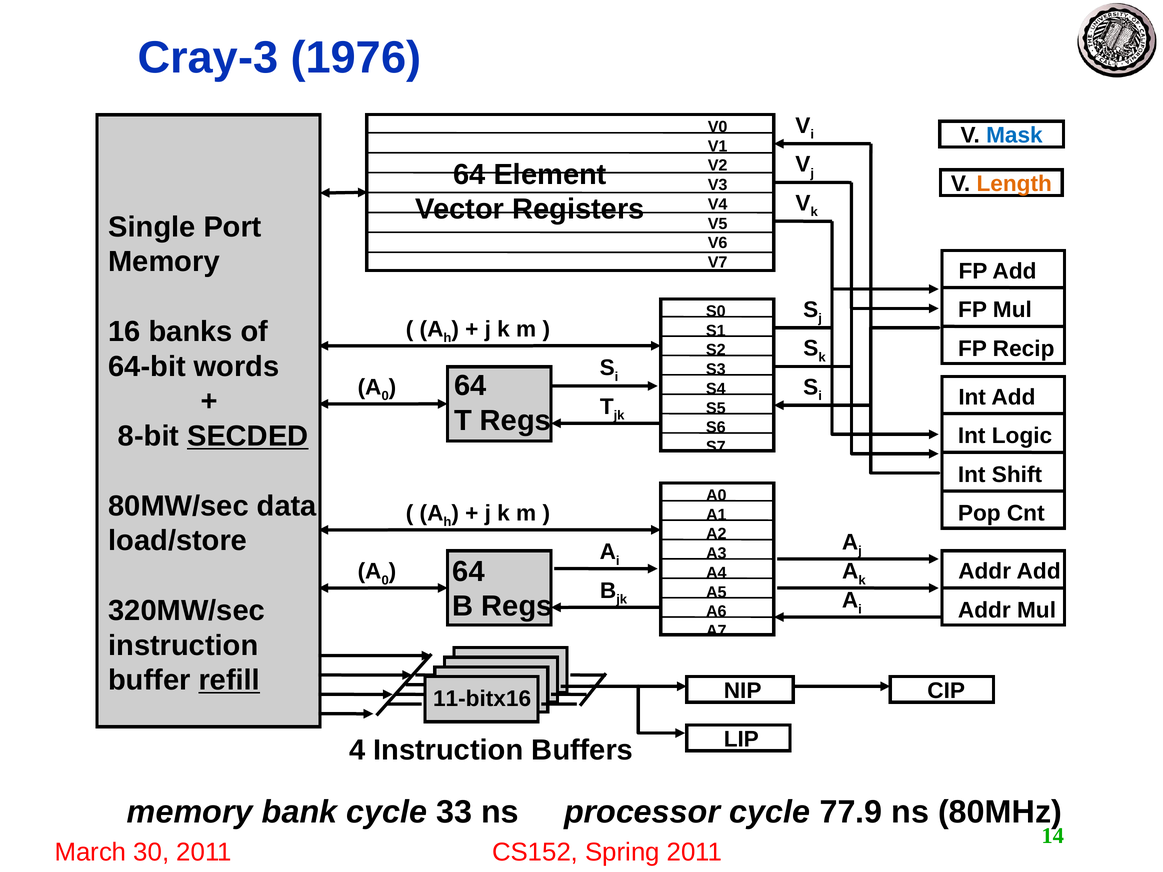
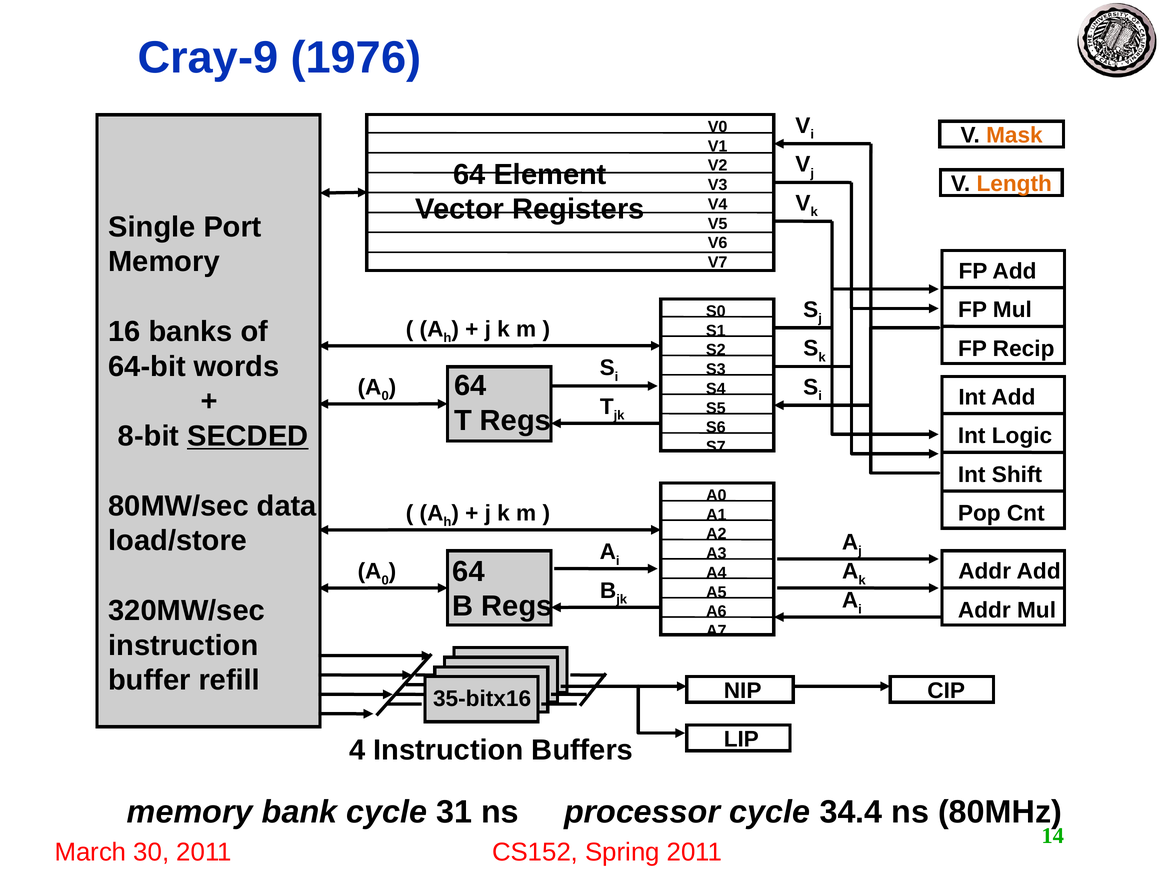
Cray-3: Cray-3 -> Cray-9
Mask colour: blue -> orange
refill underline: present -> none
11-bitx16: 11-bitx16 -> 35-bitx16
33: 33 -> 31
77.9: 77.9 -> 34.4
